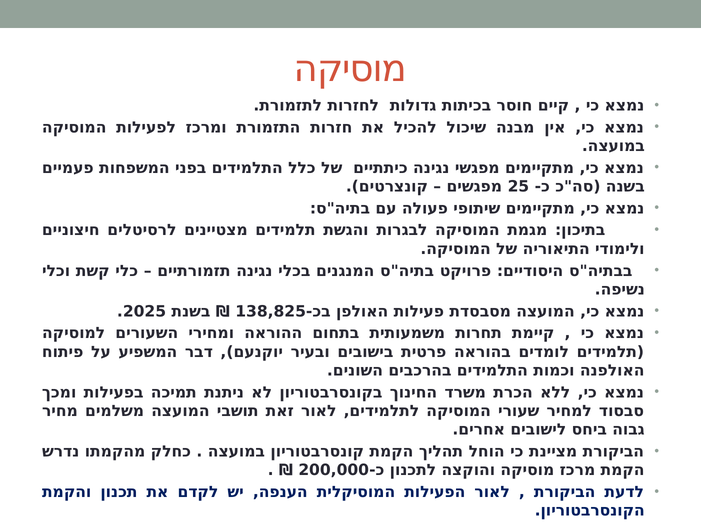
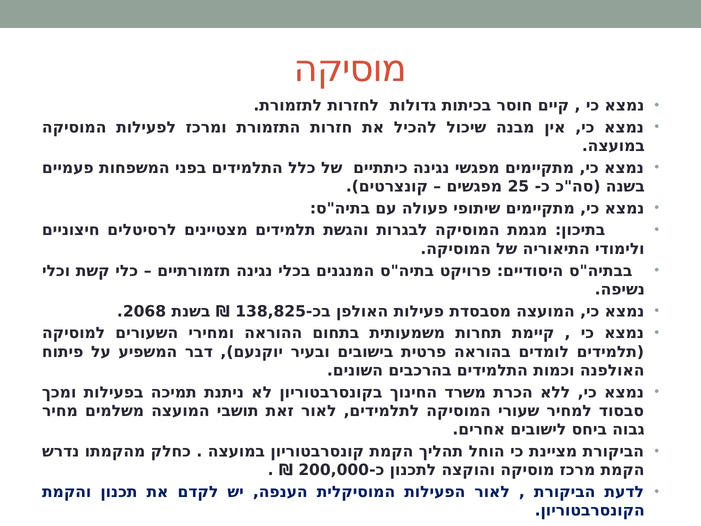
2025: 2025 -> 2068
